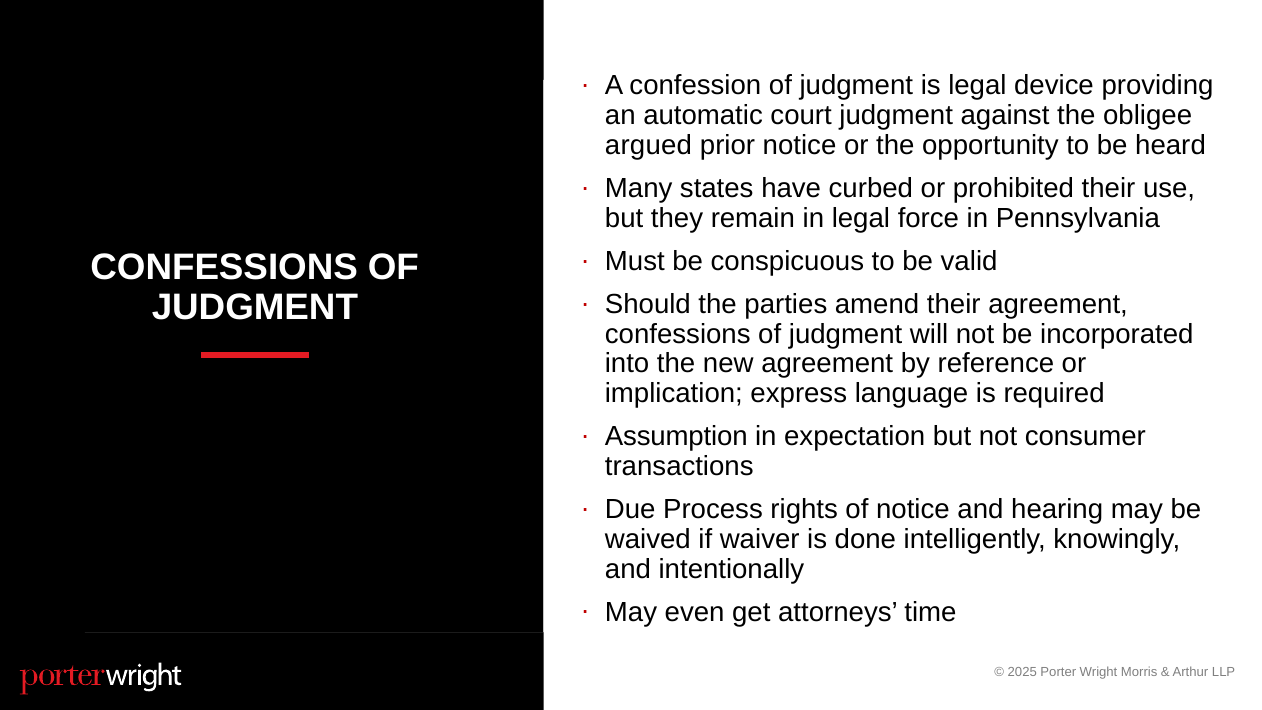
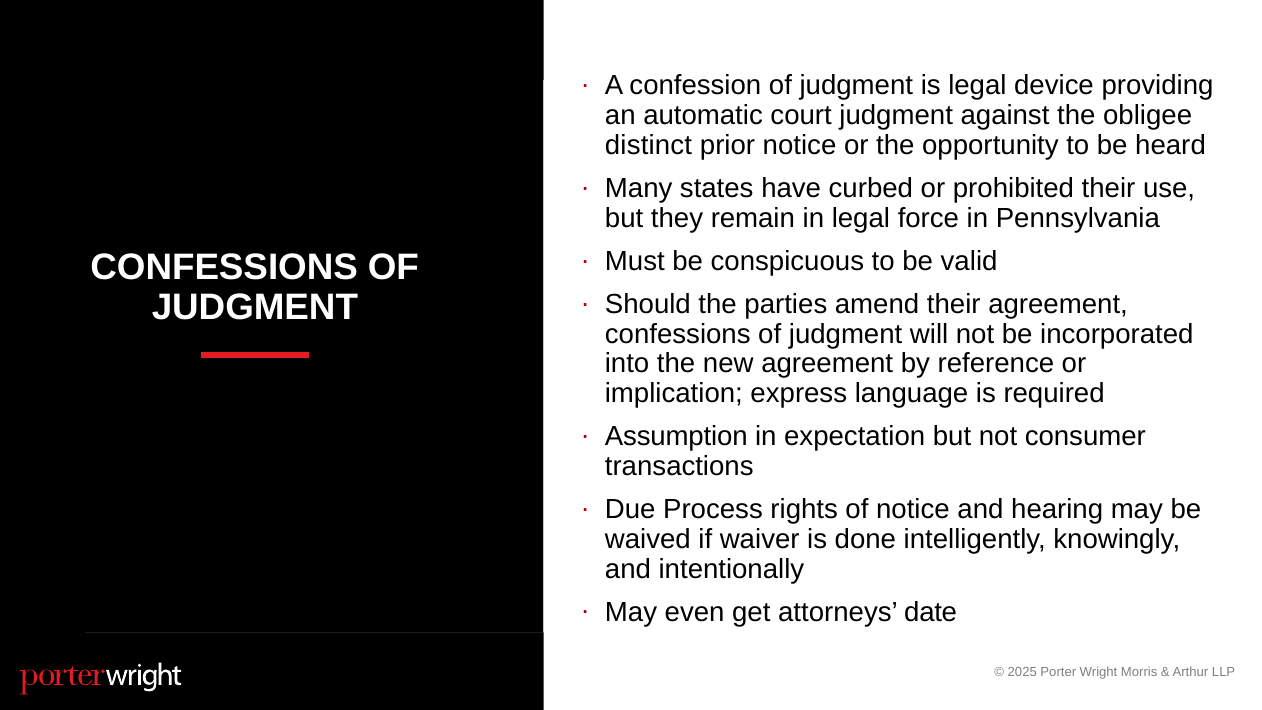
argued: argued -> distinct
time: time -> date
